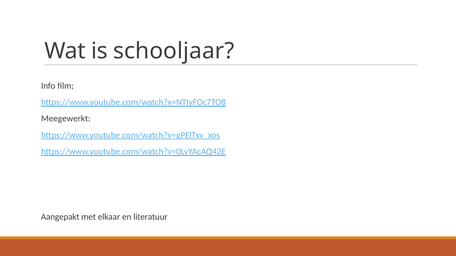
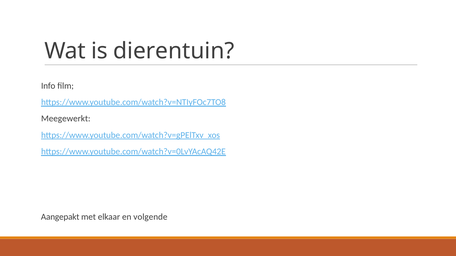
schooljaar: schooljaar -> dierentuin
literatuur: literatuur -> volgende
